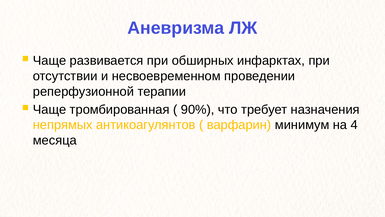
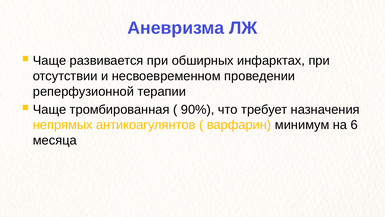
4: 4 -> 6
